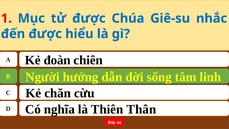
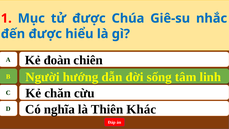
Thân: Thân -> Khác
